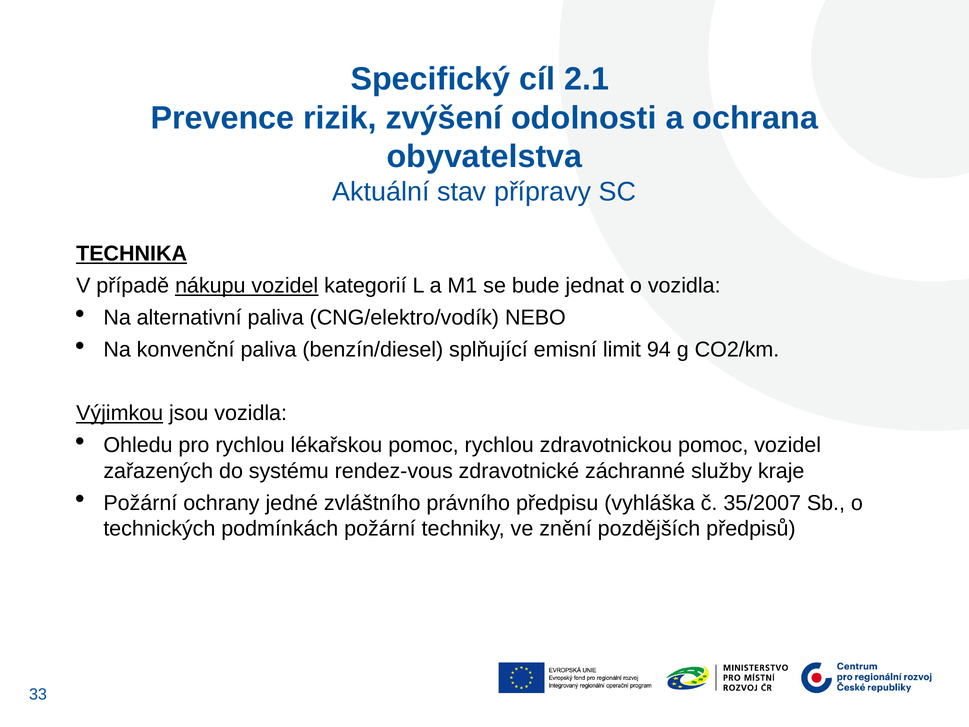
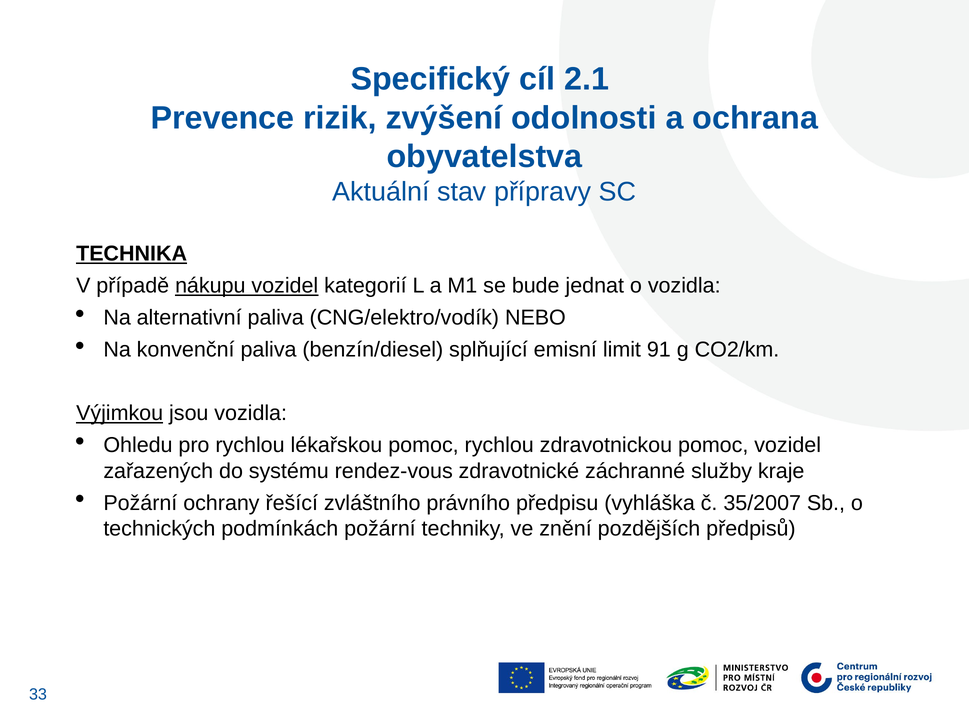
94: 94 -> 91
jedné: jedné -> řešící
